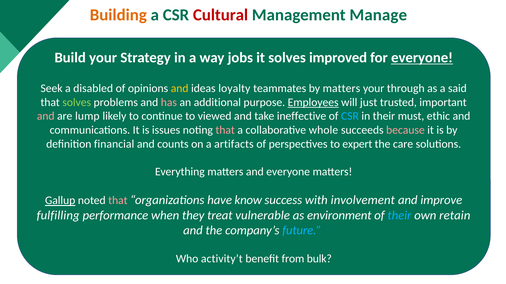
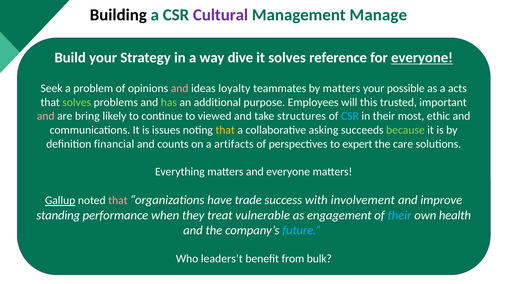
Building colour: orange -> black
Cultural colour: red -> purple
jobs: jobs -> dive
improved: improved -> reference
disabled: disabled -> problem
and at (180, 89) colour: yellow -> pink
through: through -> possible
said: said -> acts
has colour: pink -> light green
Employees underline: present -> none
just: just -> this
lump: lump -> bring
ineffective: ineffective -> structures
must: must -> most
that at (225, 130) colour: pink -> yellow
whole: whole -> asking
because colour: pink -> light green
know: know -> trade
fulfilling: fulfilling -> standing
environment: environment -> engagement
retain: retain -> health
activity’t: activity’t -> leaders’t
